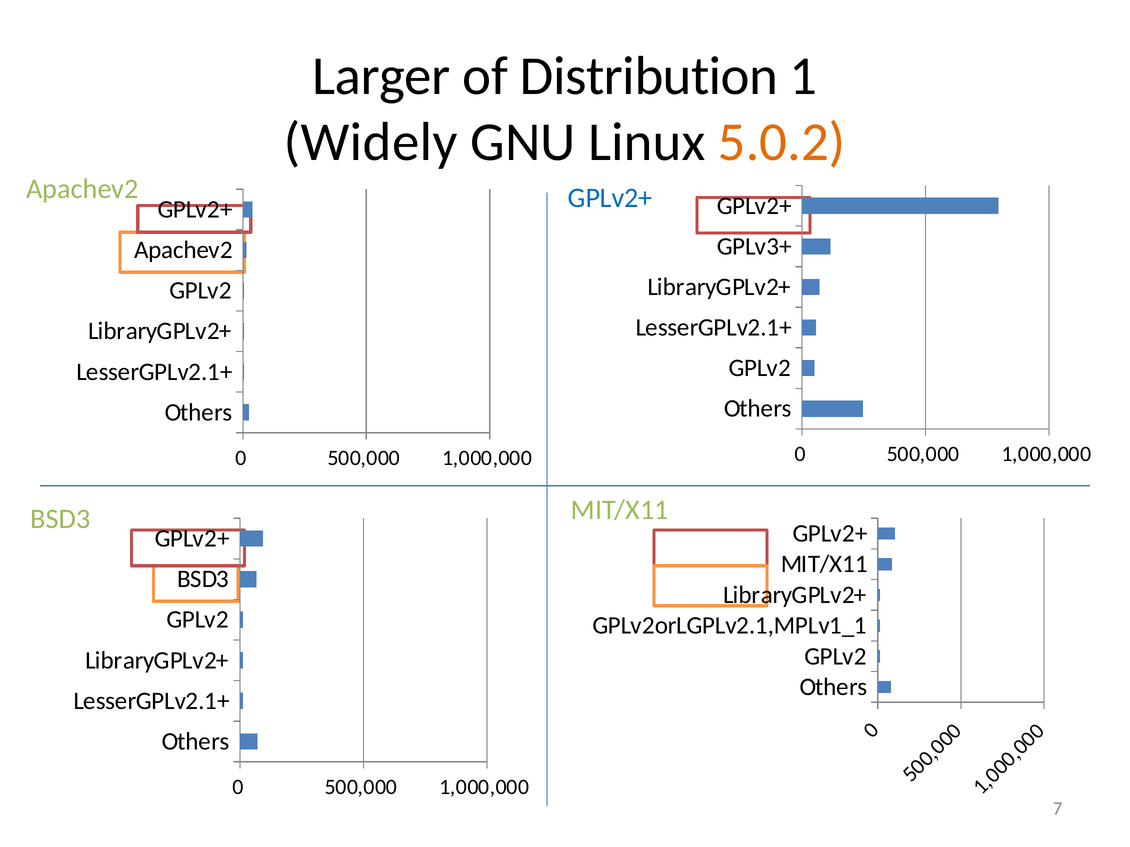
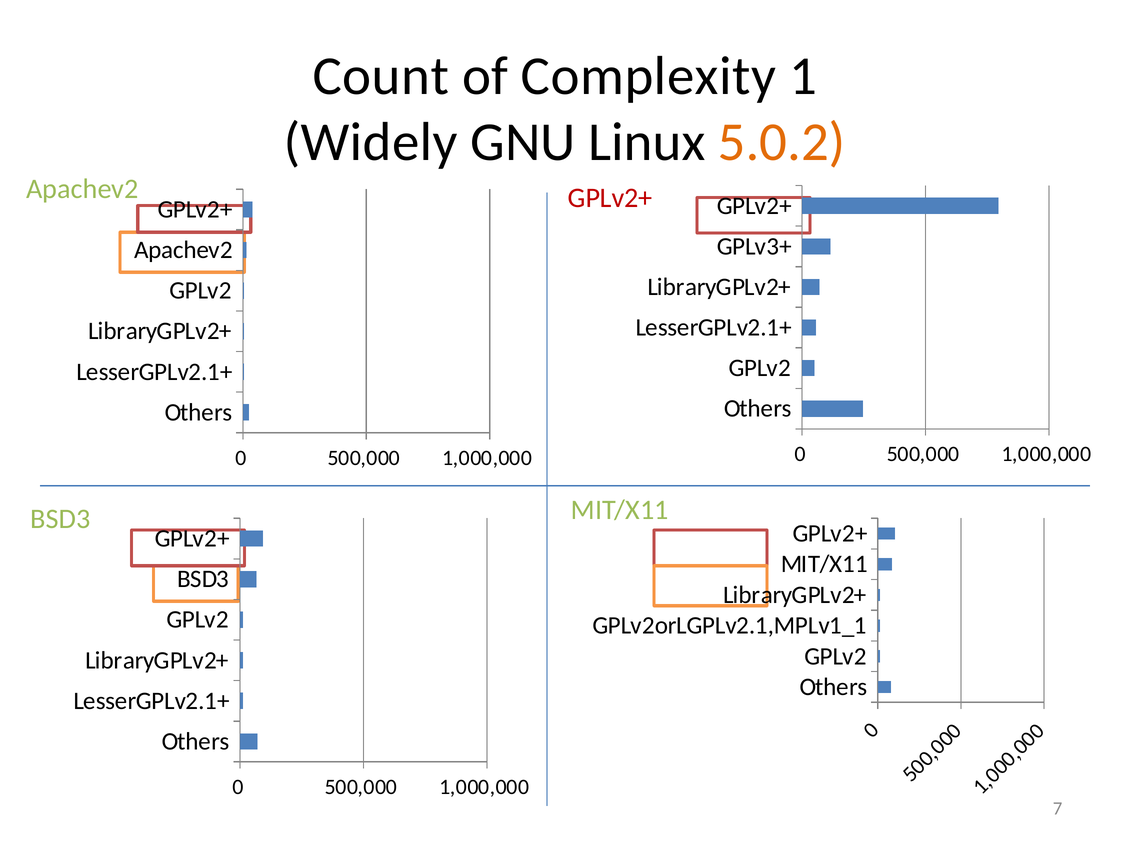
Larger: Larger -> Count
Distribution: Distribution -> Complexity
GPLv2+ at (610, 198) colour: blue -> red
